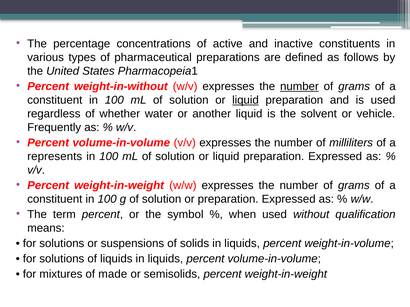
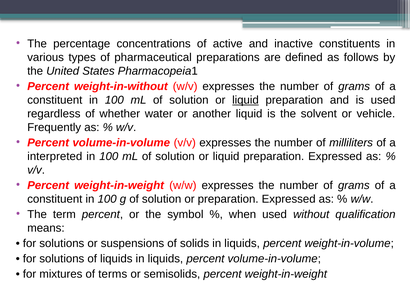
number at (299, 87) underline: present -> none
represents: represents -> interpreted
made: made -> terms
